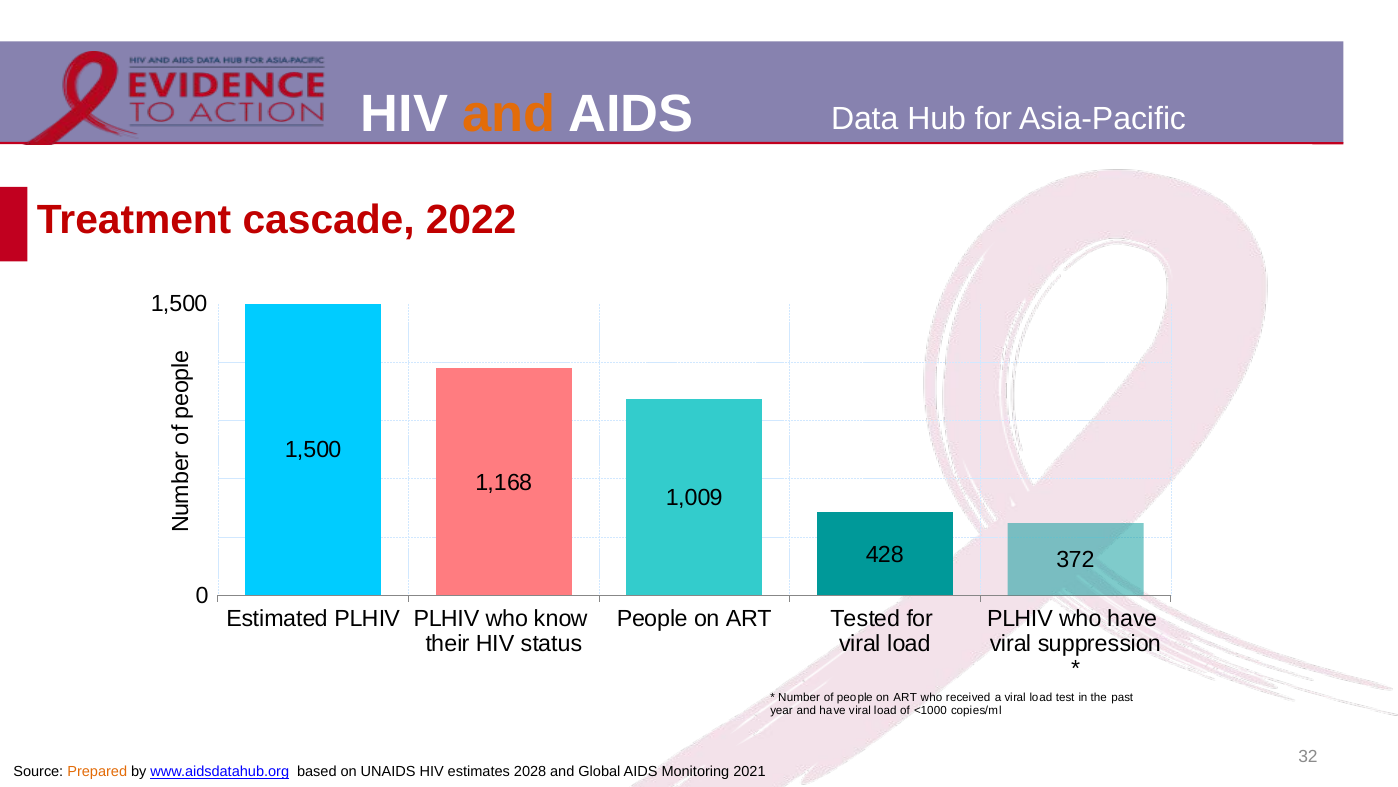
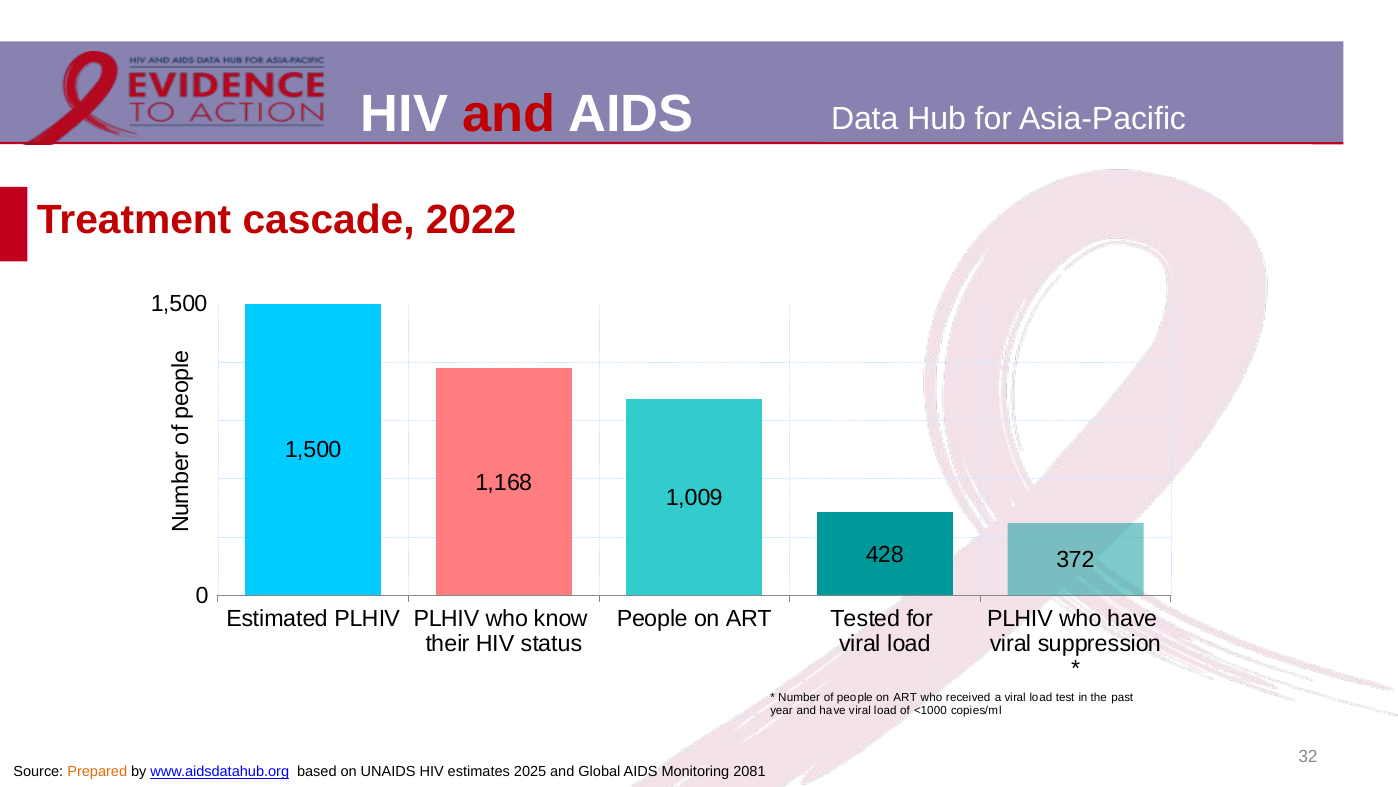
and at (509, 115) colour: orange -> red
2028: 2028 -> 2025
2021: 2021 -> 2081
